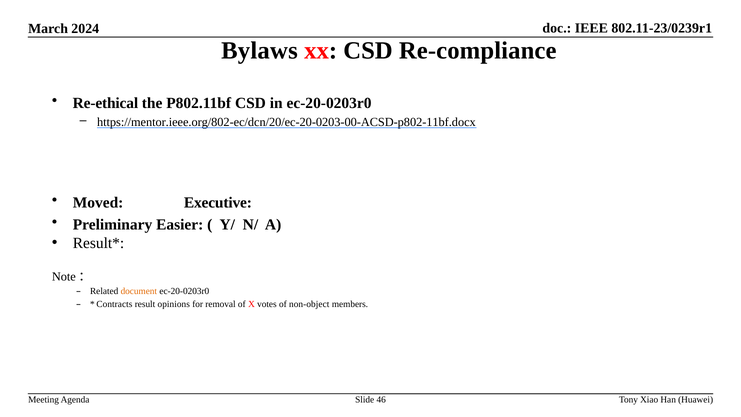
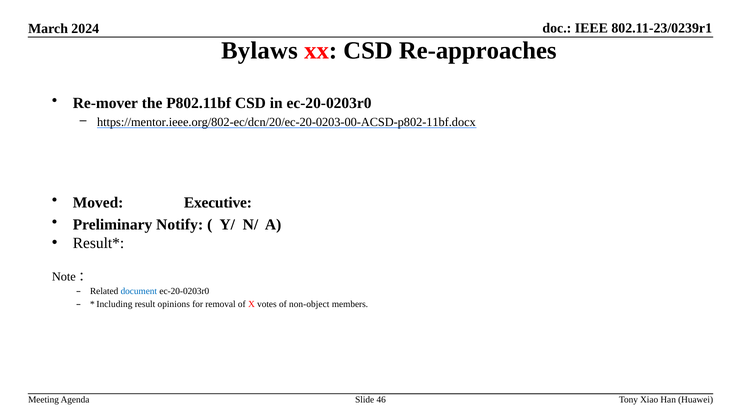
Re-compliance: Re-compliance -> Re-approaches
Re-ethical: Re-ethical -> Re-mover
Easier: Easier -> Notify
document colour: orange -> blue
Contracts: Contracts -> Including
